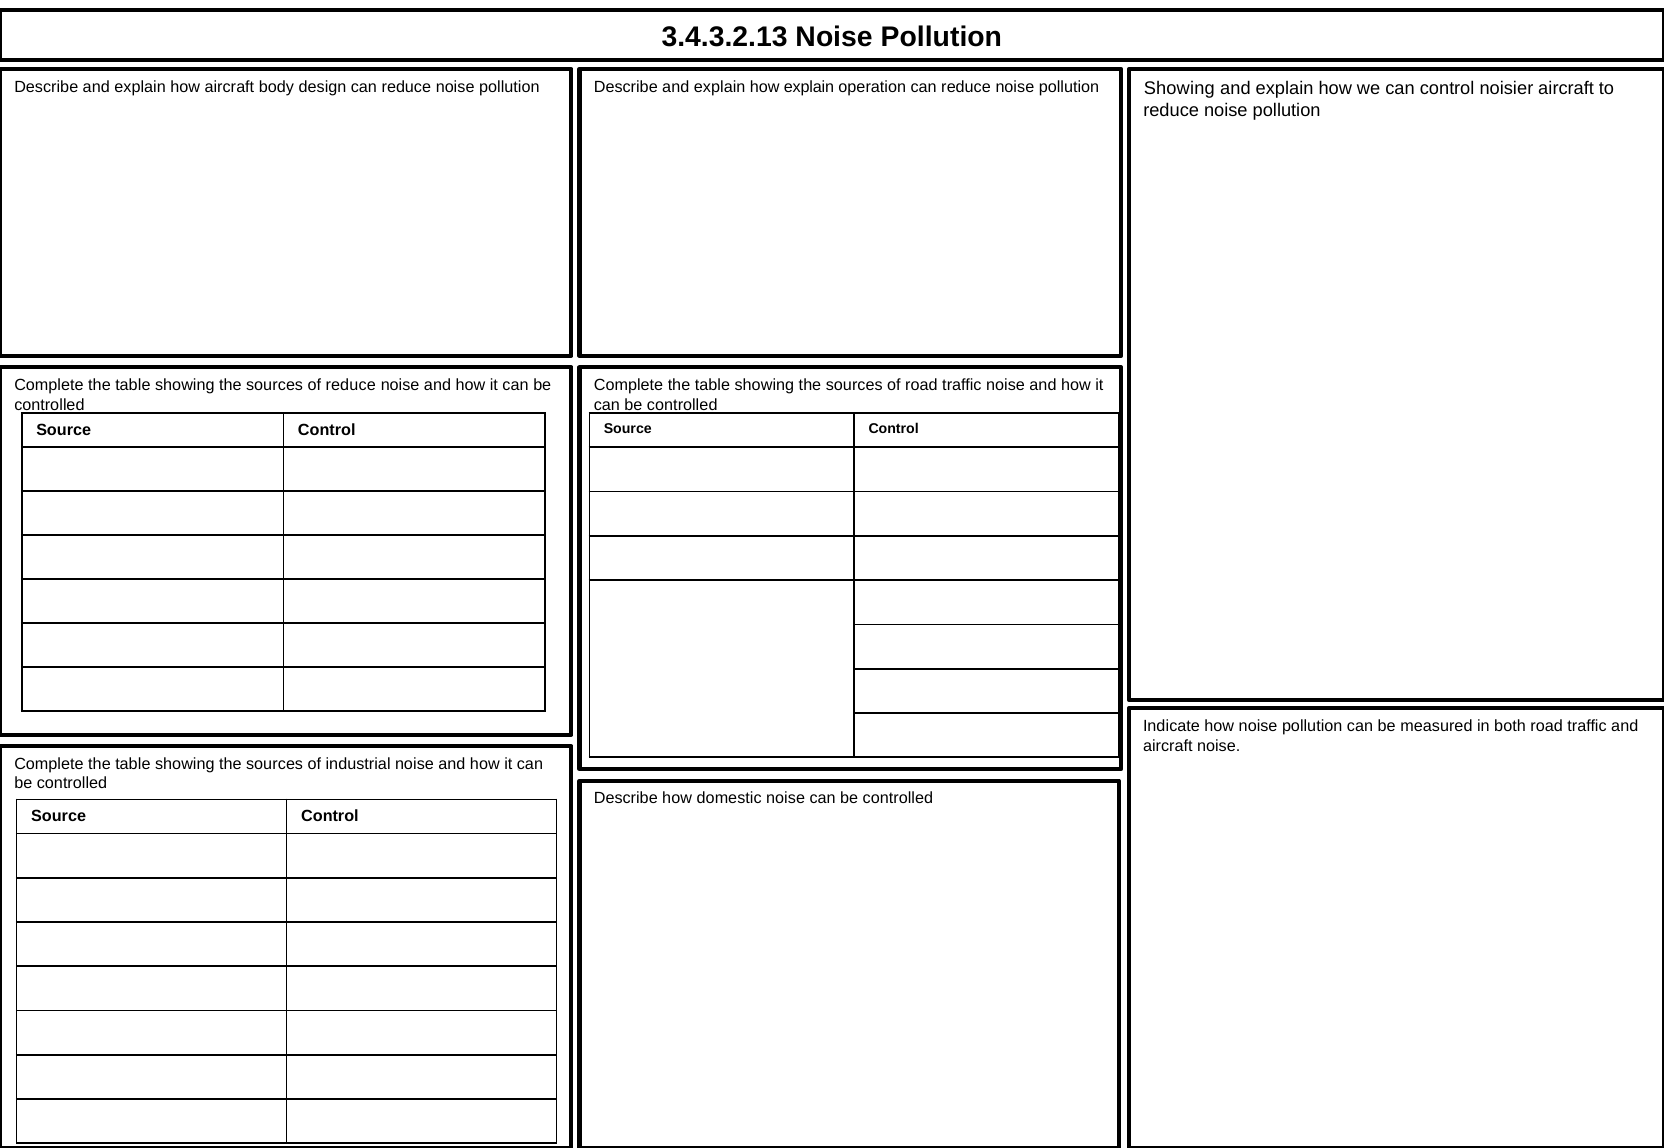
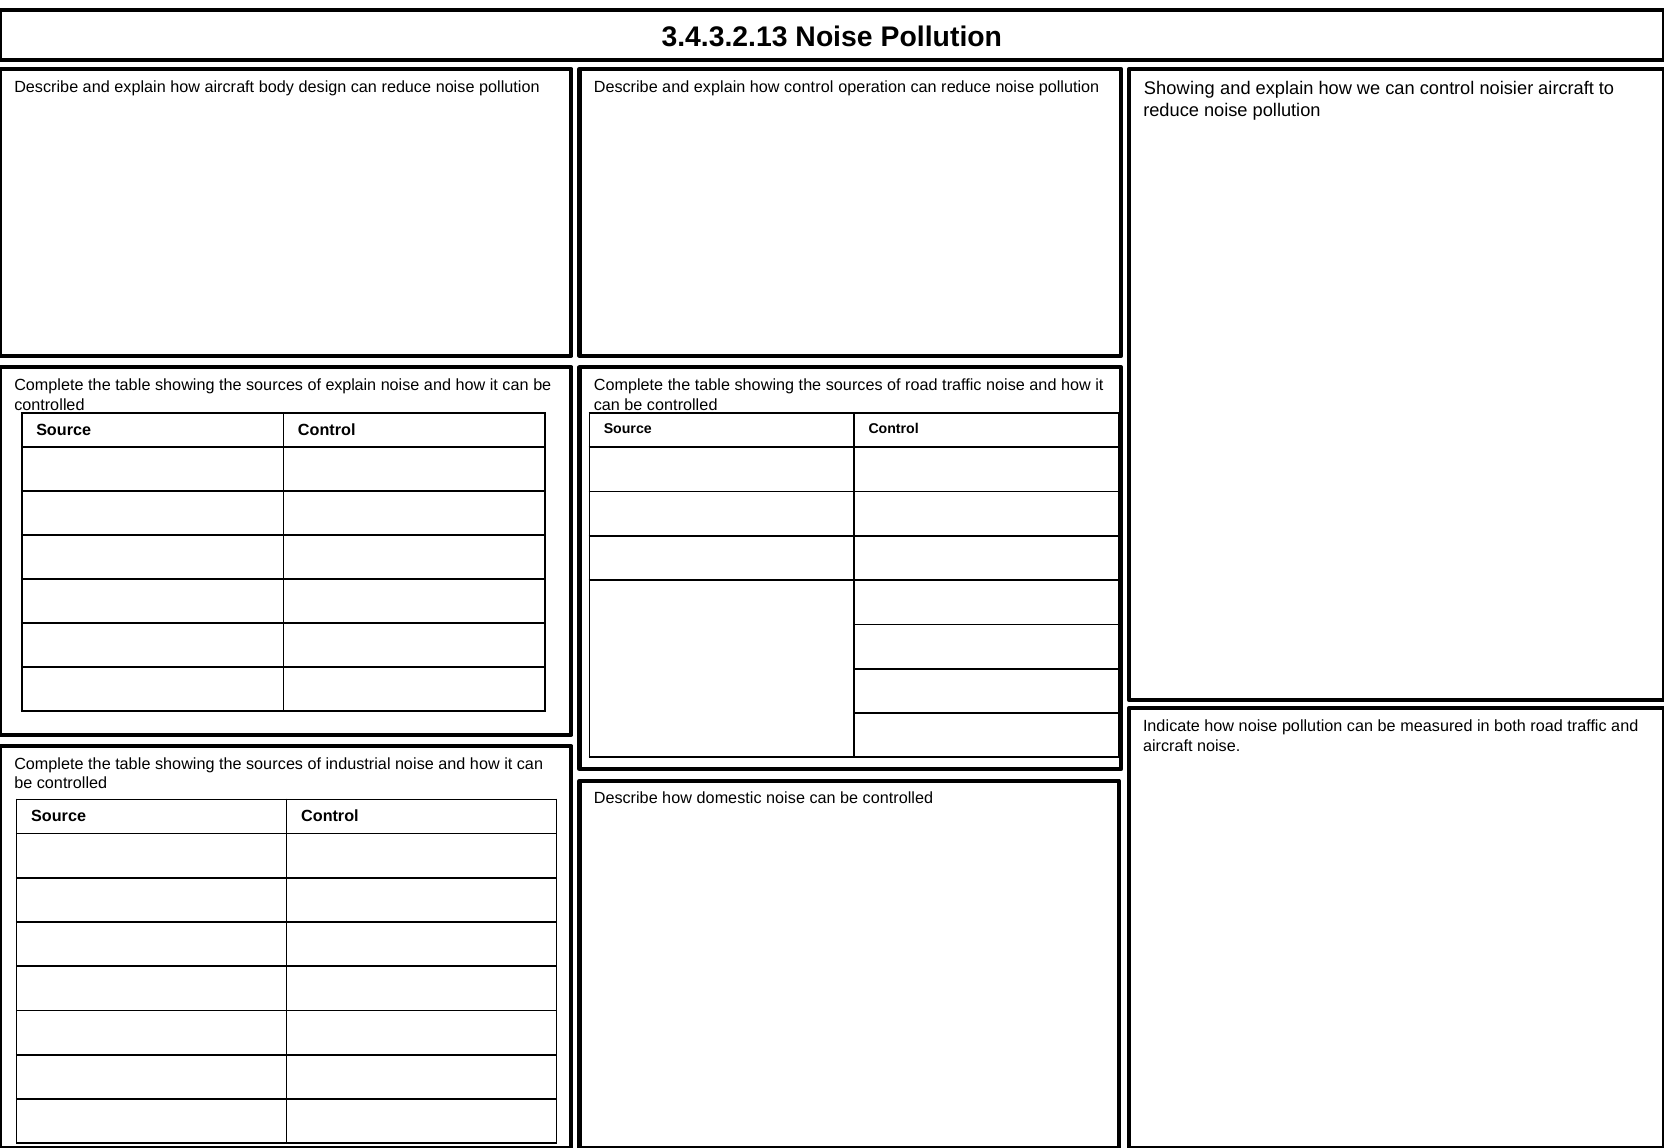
how explain: explain -> control
of reduce: reduce -> explain
